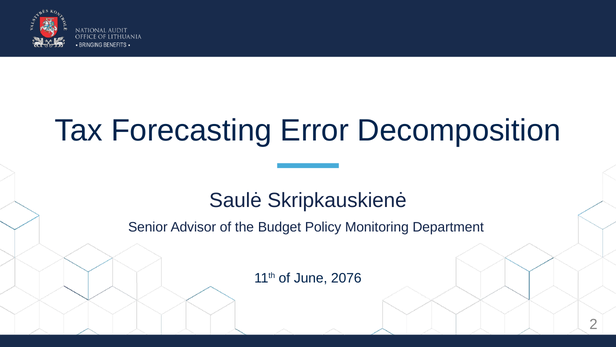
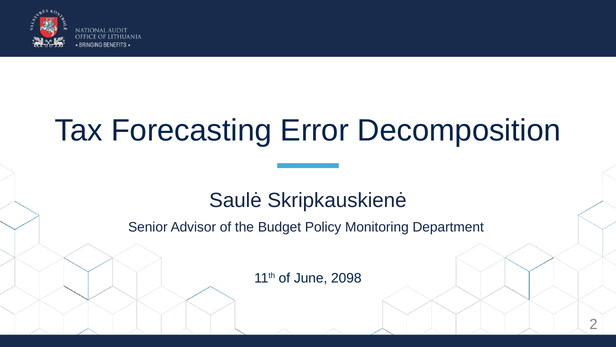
2076: 2076 -> 2098
